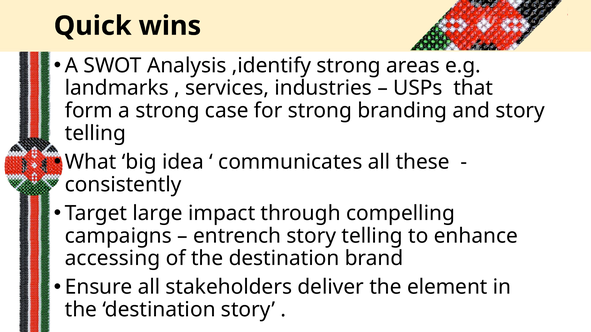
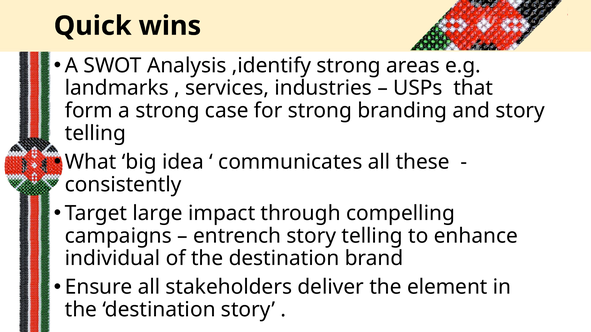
accessing: accessing -> individual
